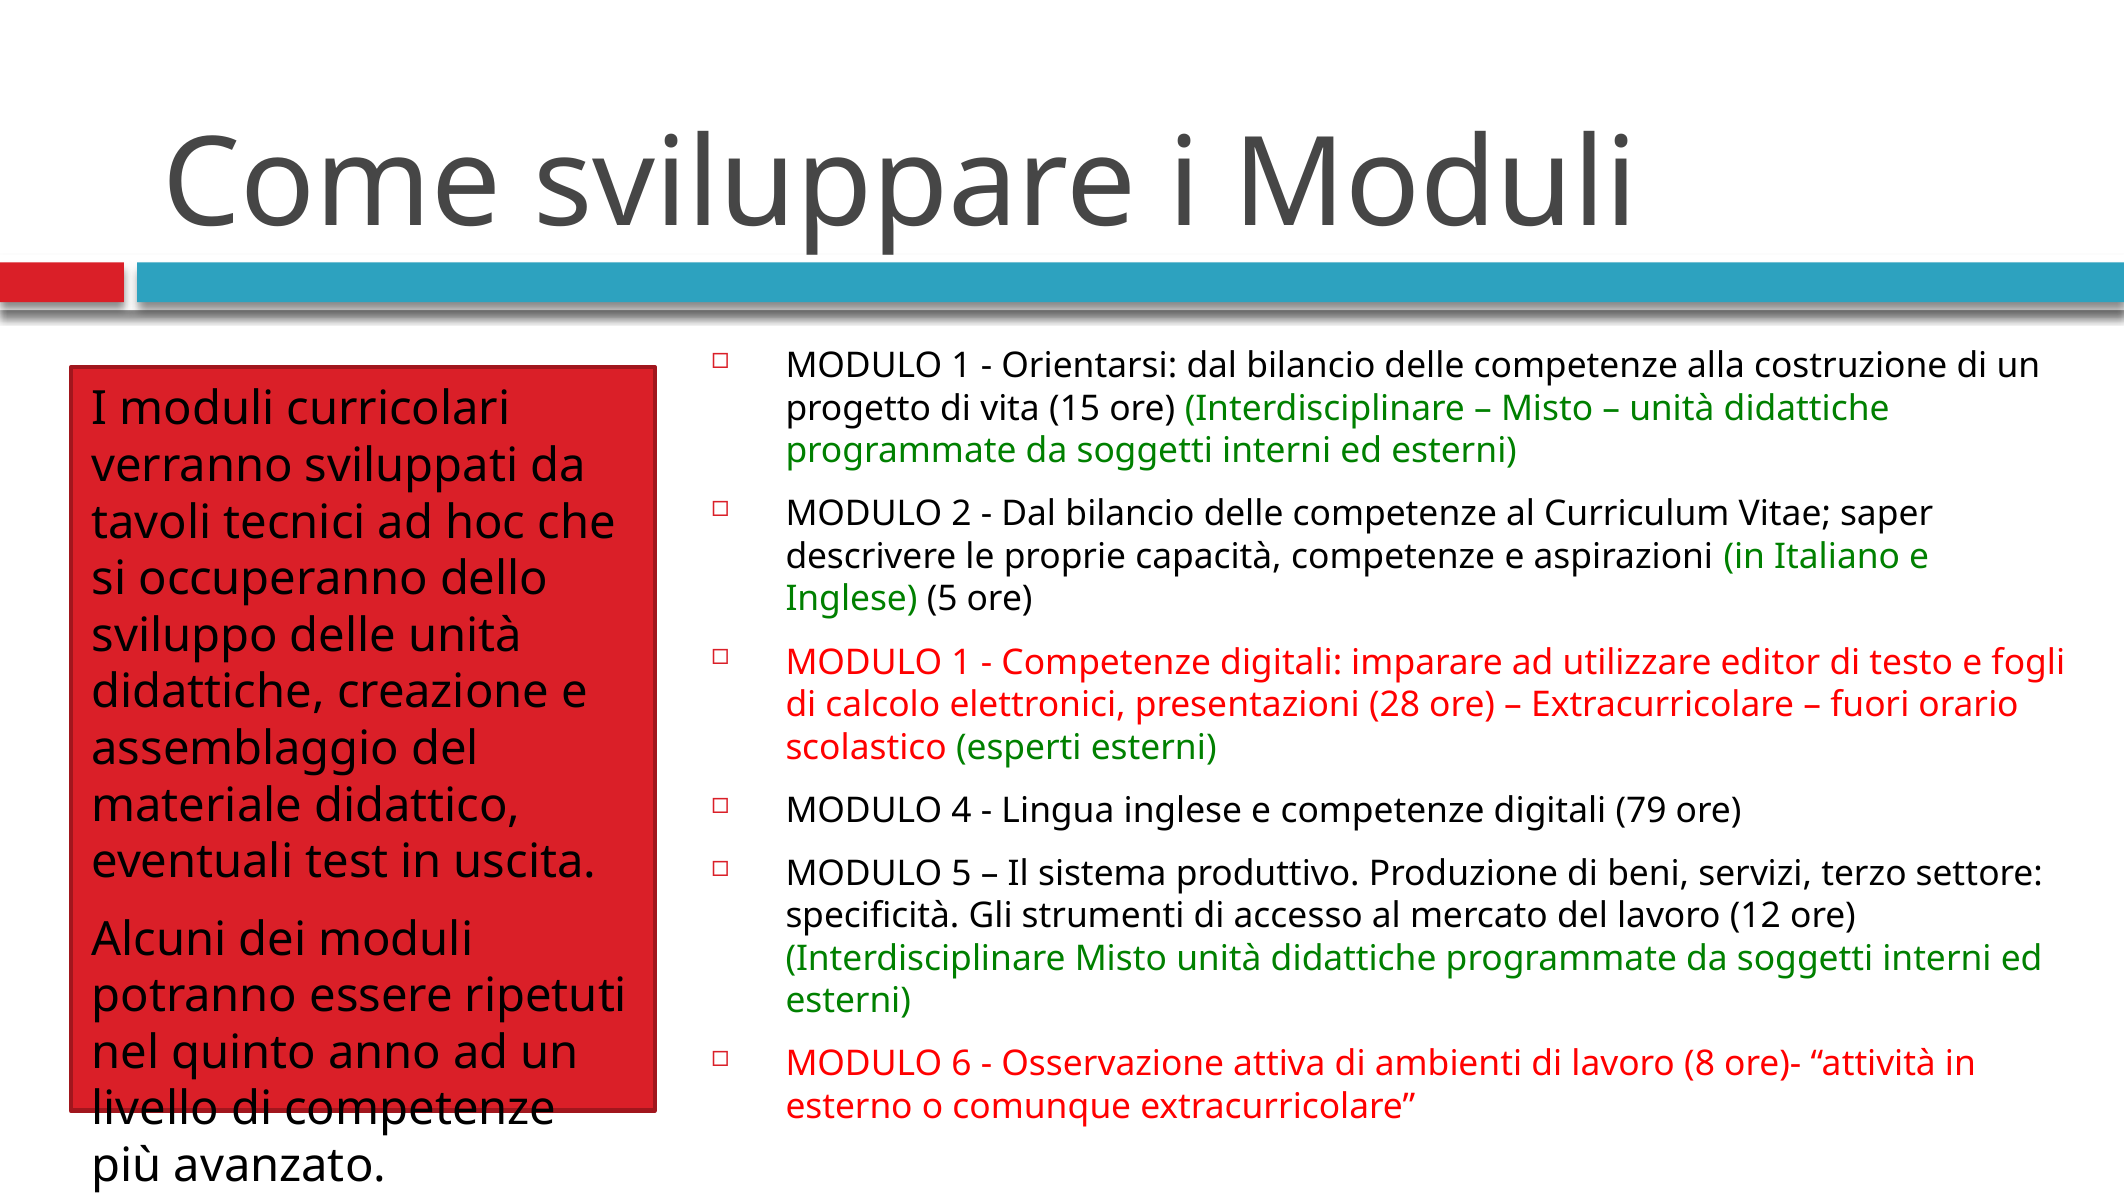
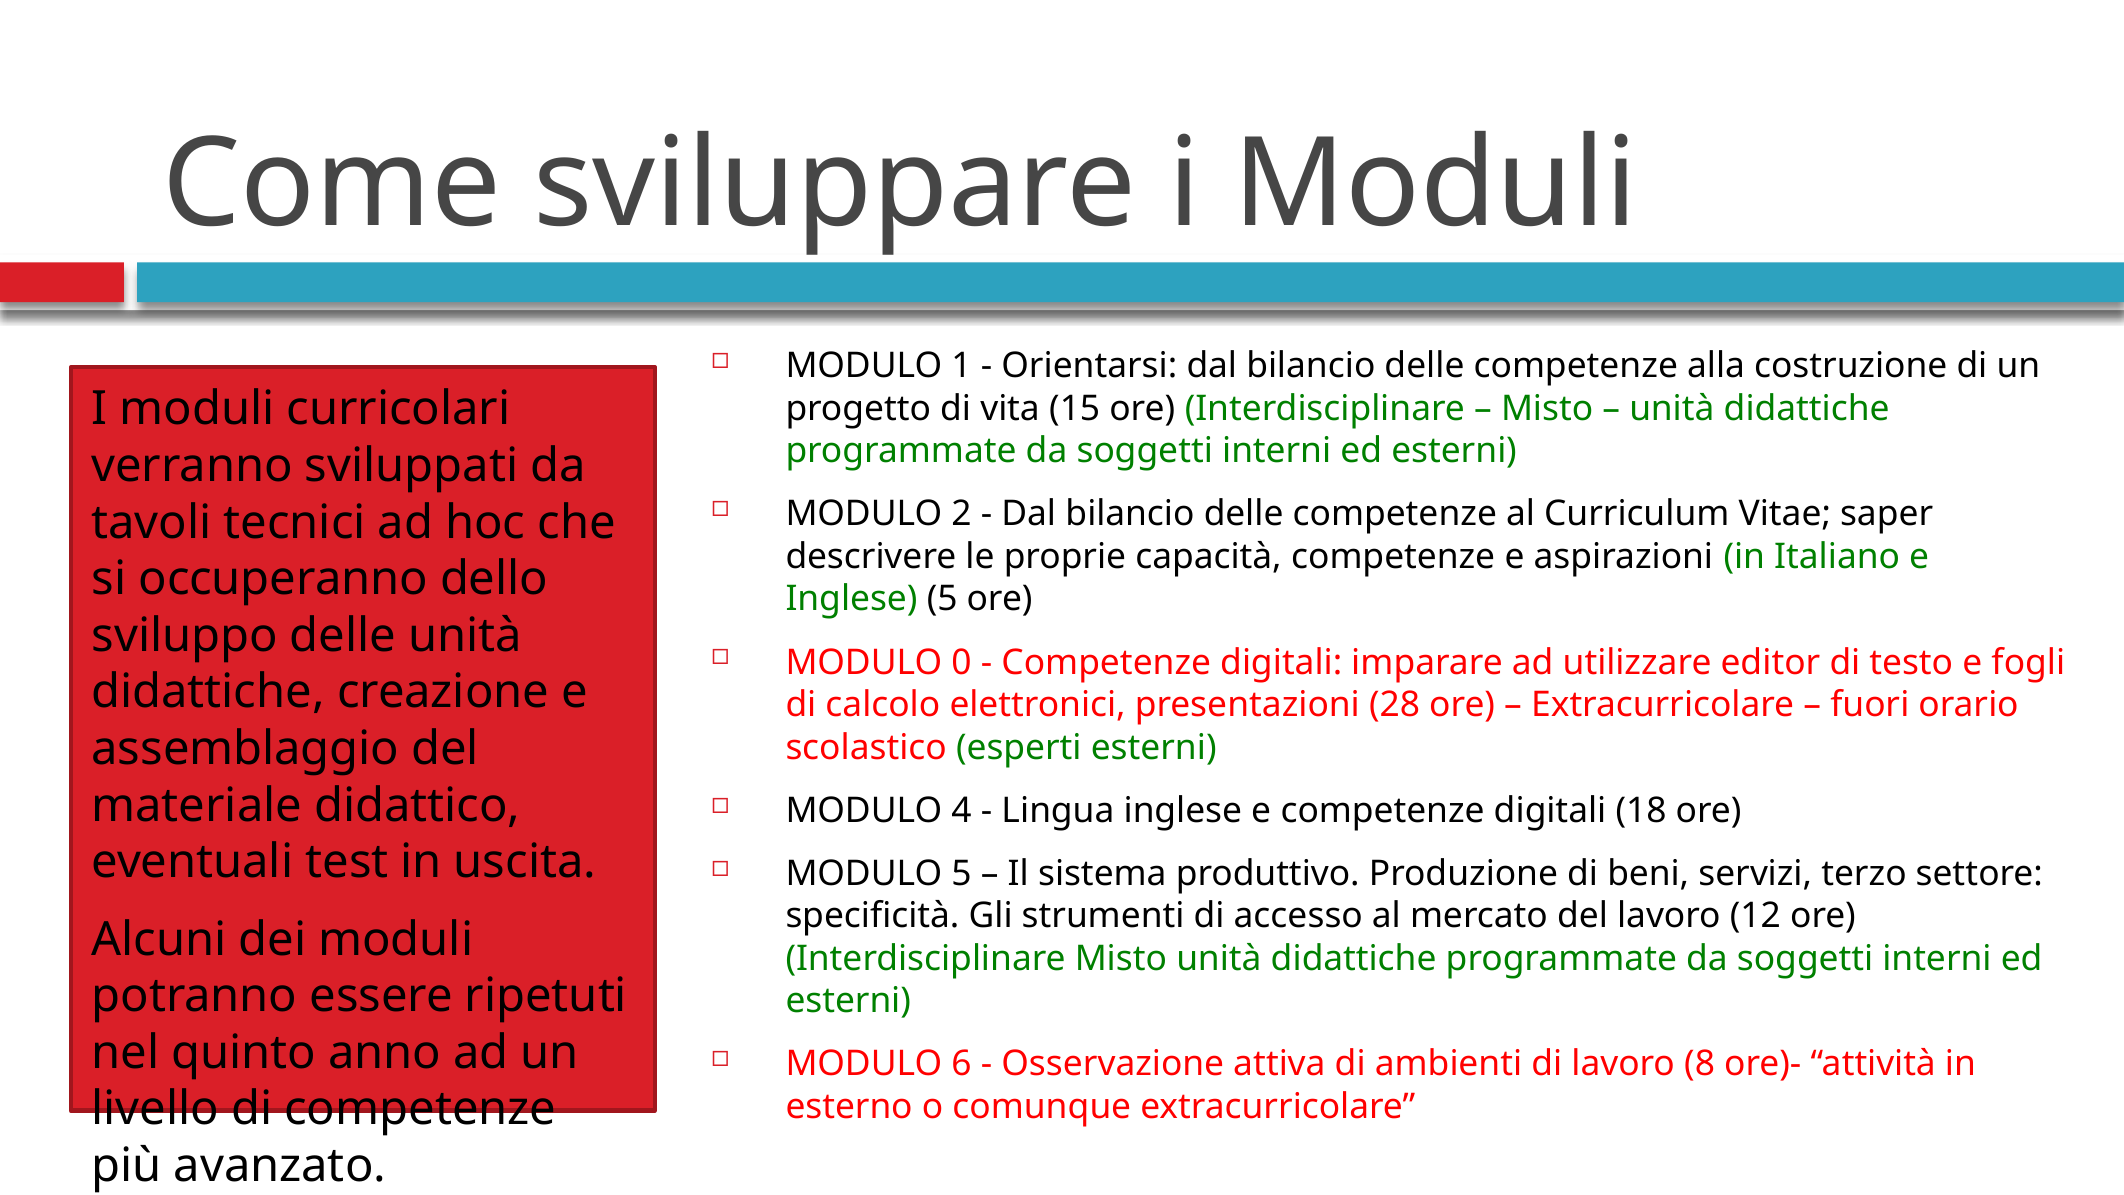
1 at (962, 662): 1 -> 0
79: 79 -> 18
